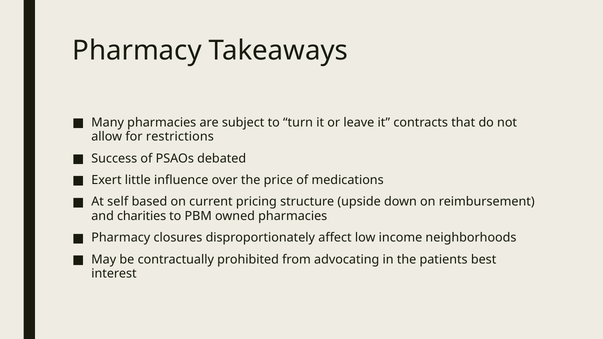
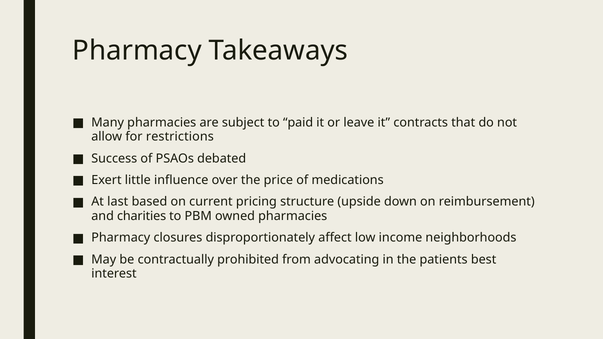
turn: turn -> paid
self: self -> last
